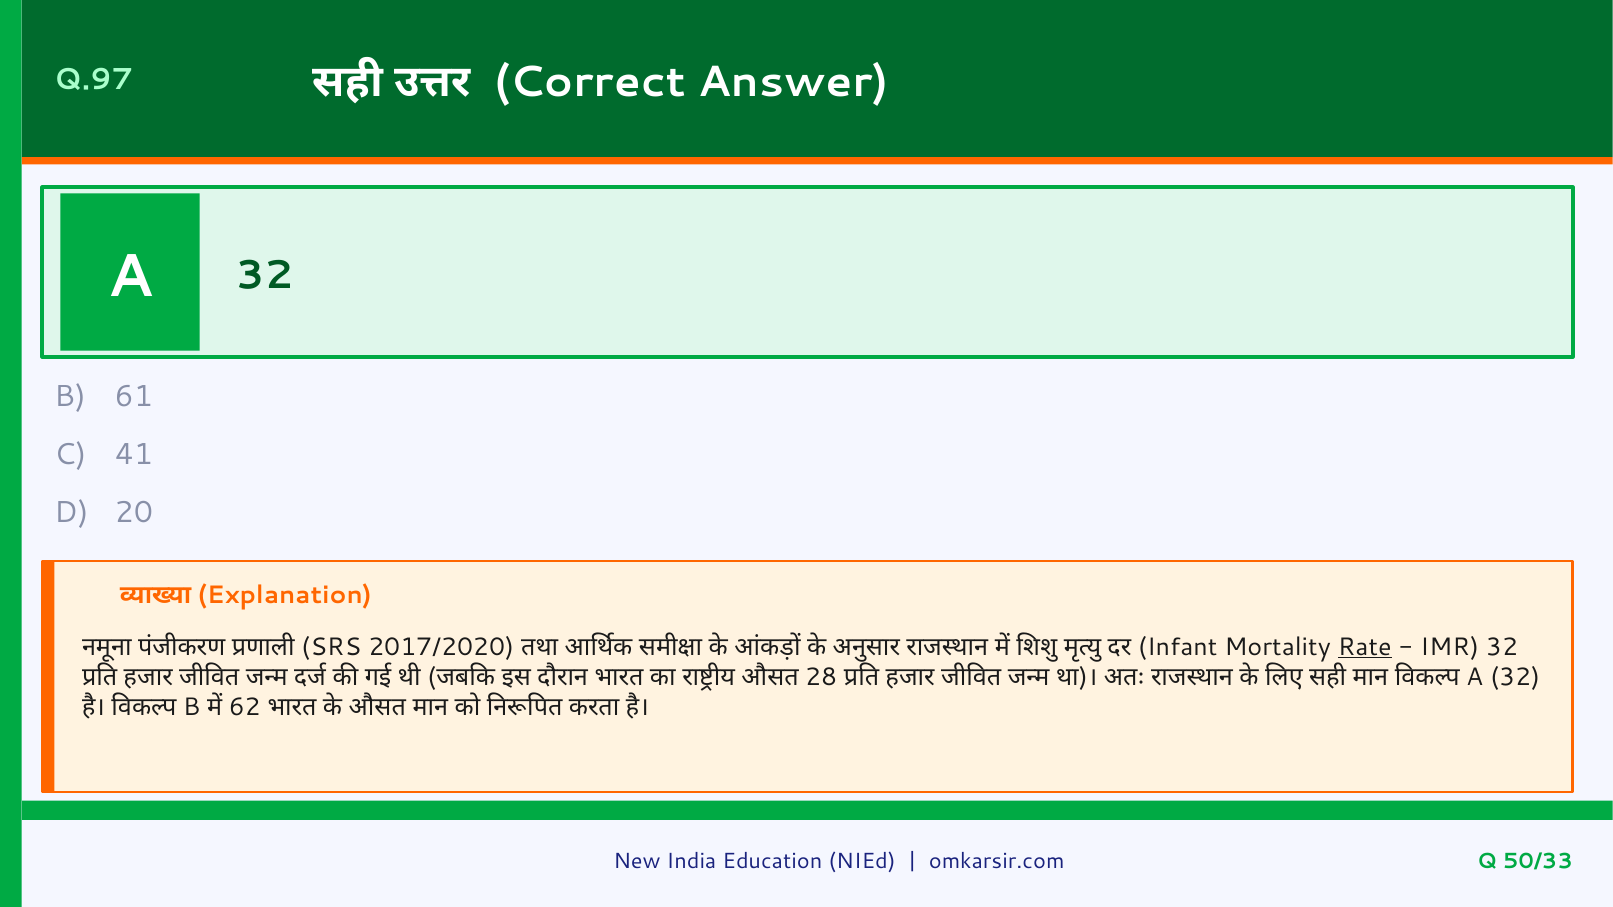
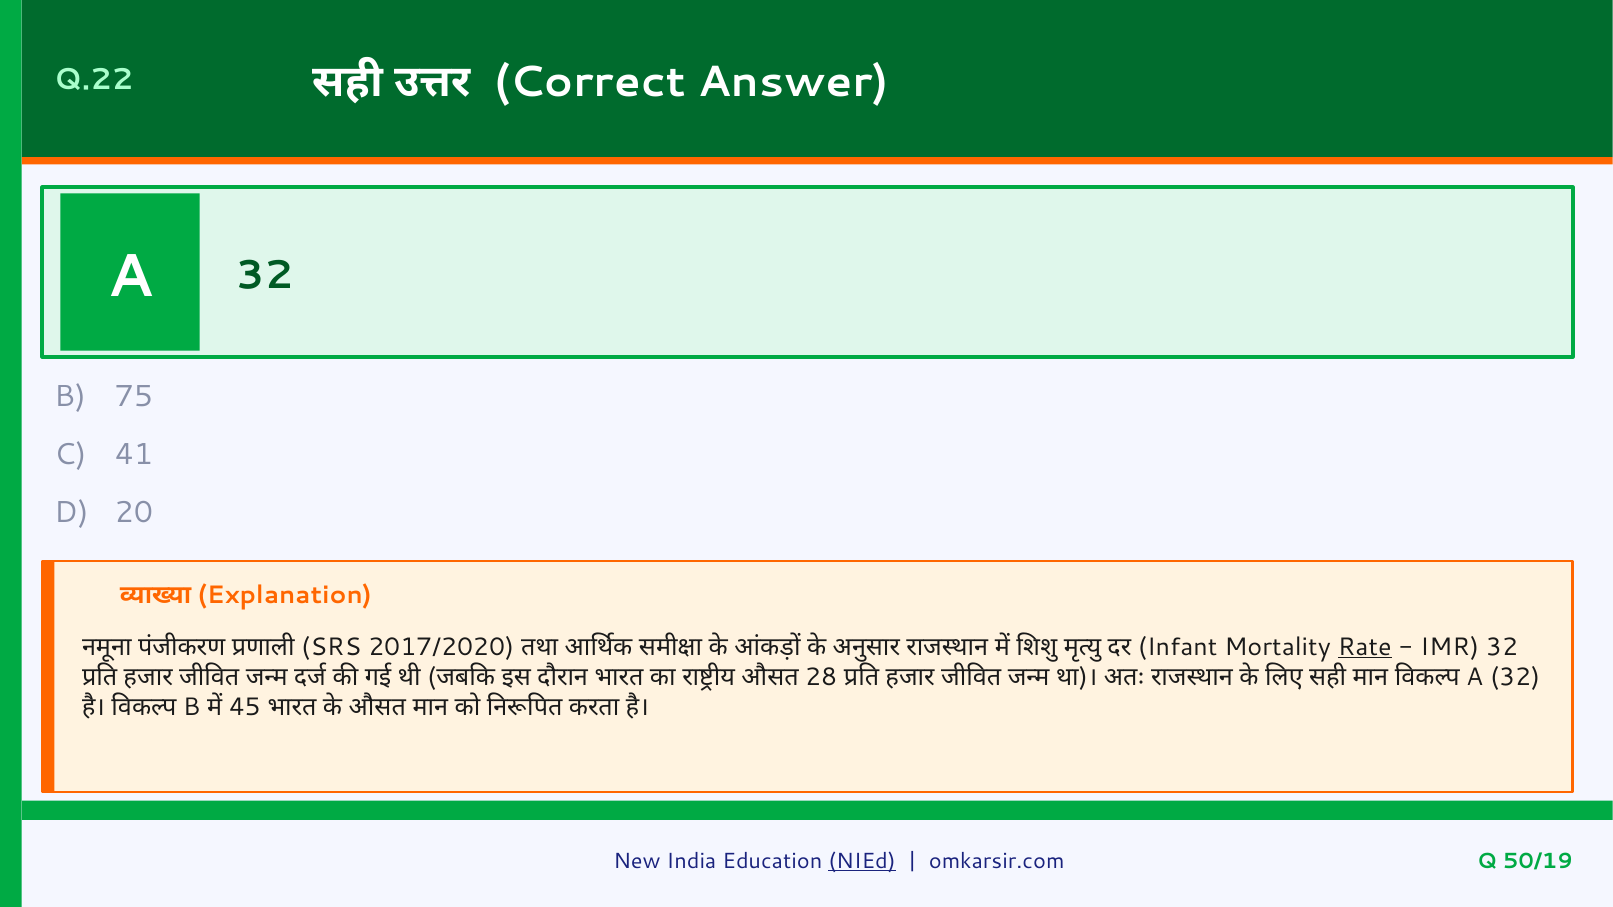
Q.97: Q.97 -> Q.22
61: 61 -> 75
62: 62 -> 45
NIEd underline: none -> present
50/33: 50/33 -> 50/19
